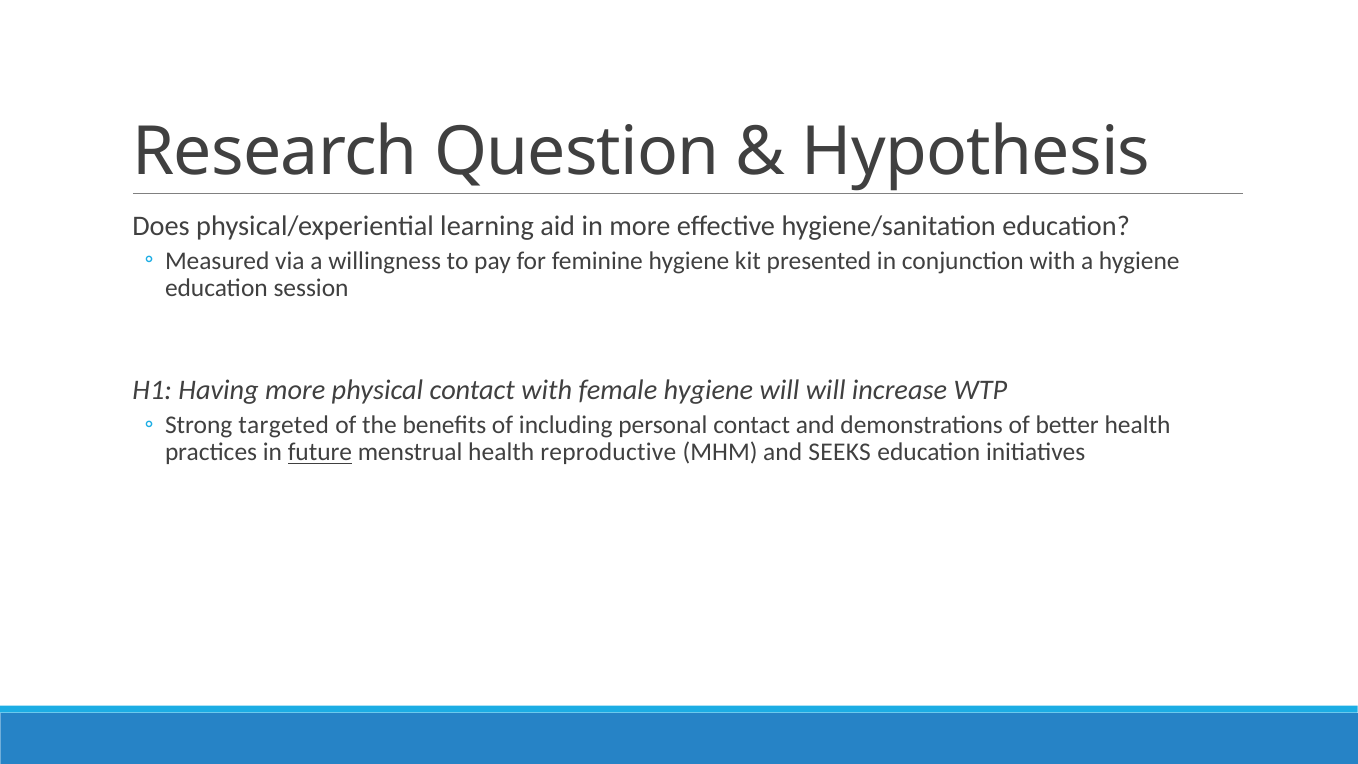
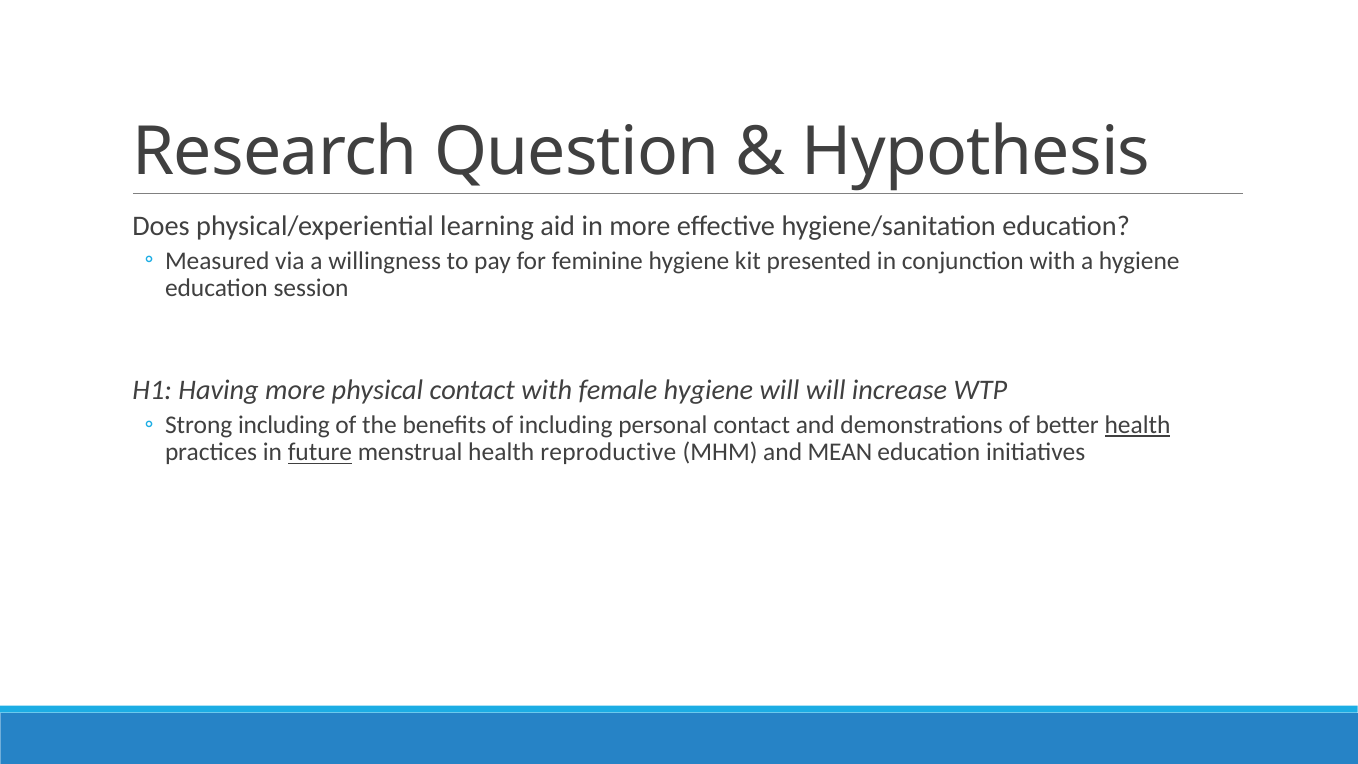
Strong targeted: targeted -> including
health at (1138, 425) underline: none -> present
SEEKS: SEEKS -> MEAN
